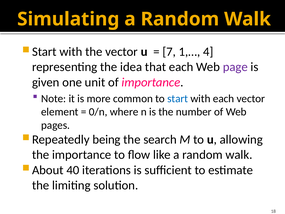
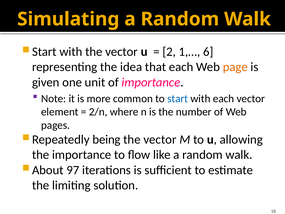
7: 7 -> 2
4: 4 -> 6
page colour: purple -> orange
0/n: 0/n -> 2/n
search at (160, 139): search -> vector
40: 40 -> 97
